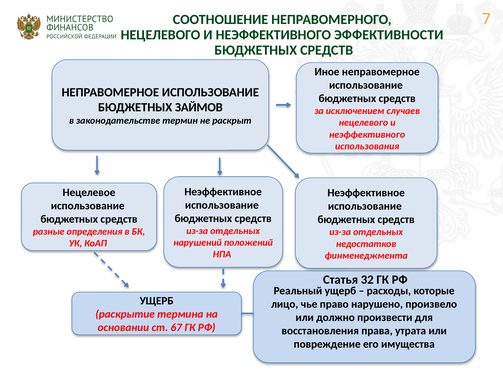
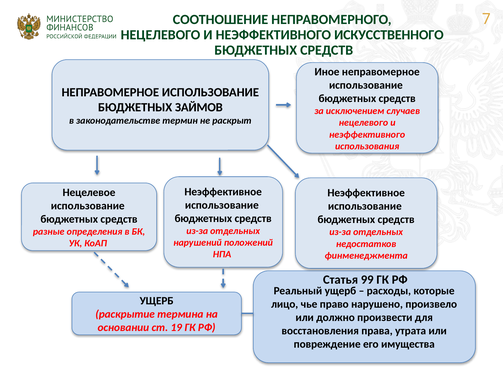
ЭФФЕКТИВНОСТИ: ЭФФЕКТИВНОСТИ -> ИСКУССТВЕННОГО
32: 32 -> 99
67: 67 -> 19
